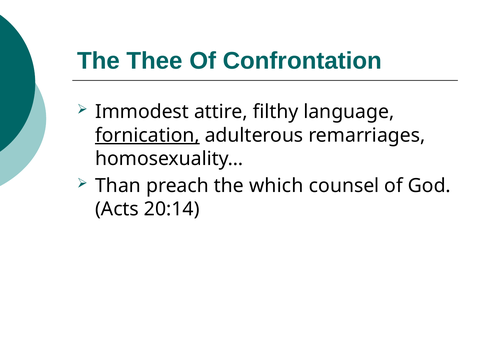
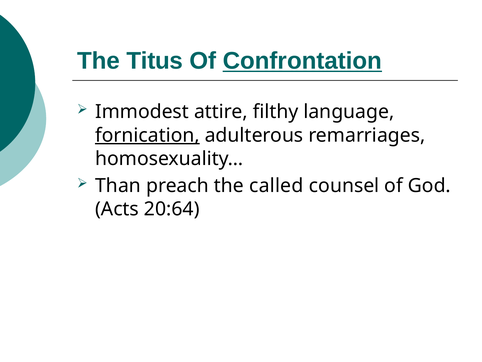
Thee: Thee -> Titus
Confrontation underline: none -> present
which: which -> called
20:14: 20:14 -> 20:64
